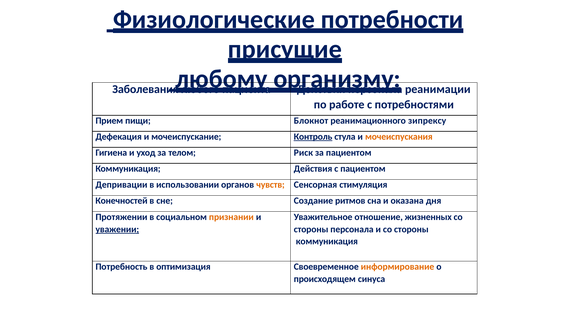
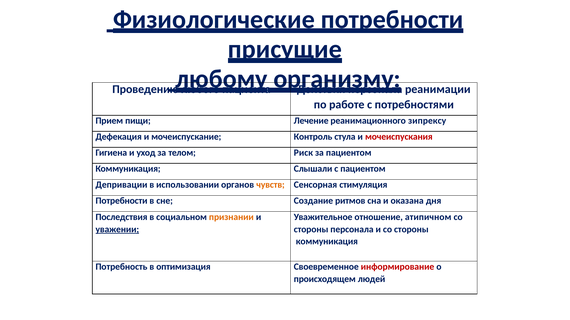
Заболевания: Заболевания -> Проведению
Блокнот: Блокнот -> Лечение
Контроль underline: present -> none
мочеиспускания colour: orange -> red
Коммуникация Действия: Действия -> Слышали
Конечностей at (122, 201): Конечностей -> Потребности
Протяжении: Протяжении -> Последствия
жизненных: жизненных -> атипичном
информирование colour: orange -> red
синуса: синуса -> людей
